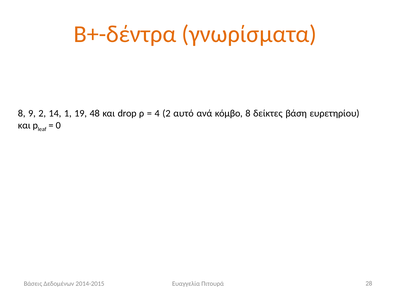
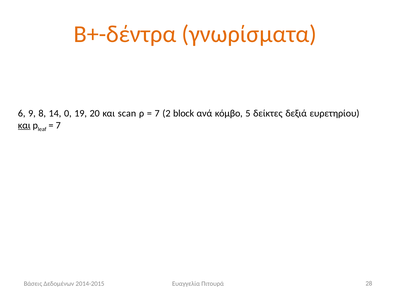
8 at (22, 113): 8 -> 6
9 2: 2 -> 8
1: 1 -> 0
48: 48 -> 20
drop: drop -> scan
4 at (157, 113): 4 -> 7
αυτό: αυτό -> block
κόμβο 8: 8 -> 5
βάση: βάση -> δεξιά
και at (24, 125) underline: none -> present
0 at (58, 125): 0 -> 7
